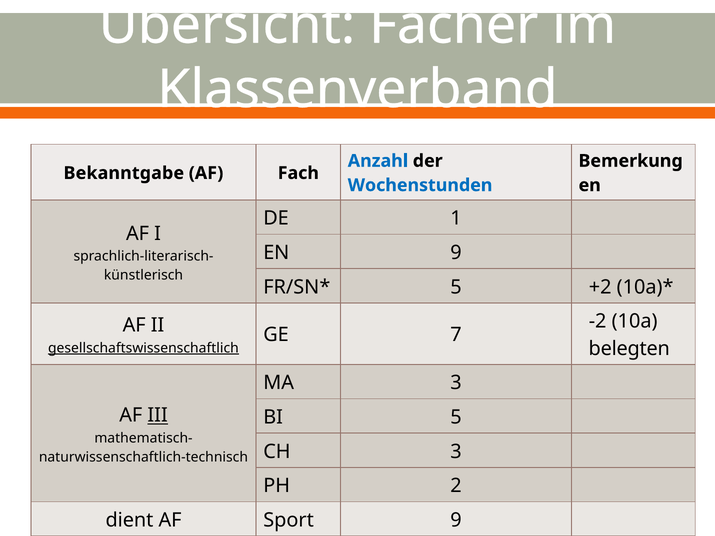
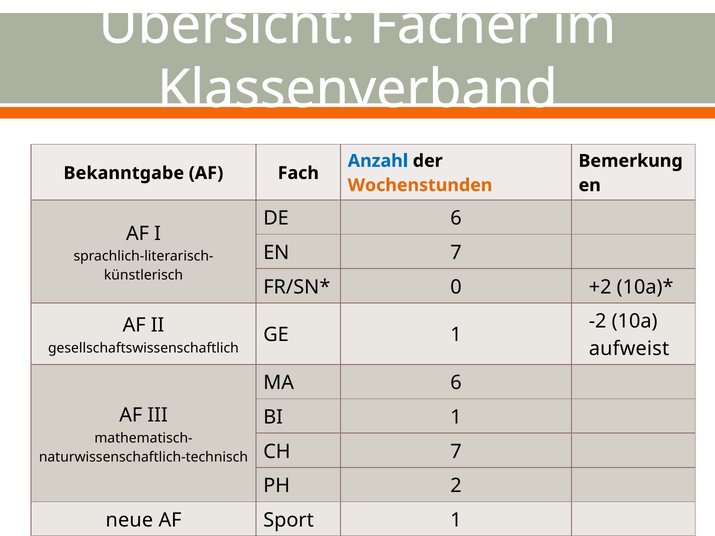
Wochenstunden colour: blue -> orange
DE 1: 1 -> 6
EN 9: 9 -> 7
5 at (456, 287): 5 -> 0
GE 7: 7 -> 1
belegten: belegten -> aufweist
gesellschaftswissenschaftlich underline: present -> none
MA 3: 3 -> 6
III underline: present -> none
BI 5: 5 -> 1
CH 3: 3 -> 7
dient: dient -> neue
Sport 9: 9 -> 1
